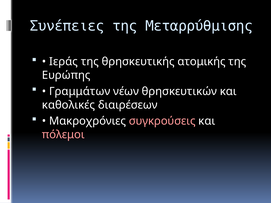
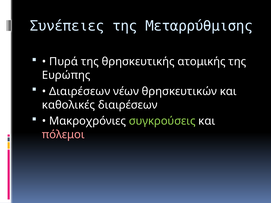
Ιεράς: Ιεράς -> Πυρά
Γραμμάτων at (80, 91): Γραμμάτων -> Διαιρέσεων
συγκρούσεις colour: pink -> light green
